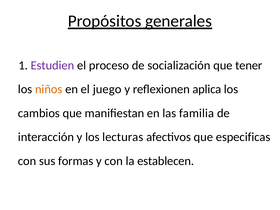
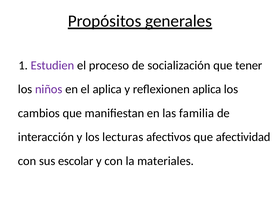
niños colour: orange -> purple
el juego: juego -> aplica
especificas: especificas -> afectividad
formas: formas -> escolar
establecen: establecen -> materiales
